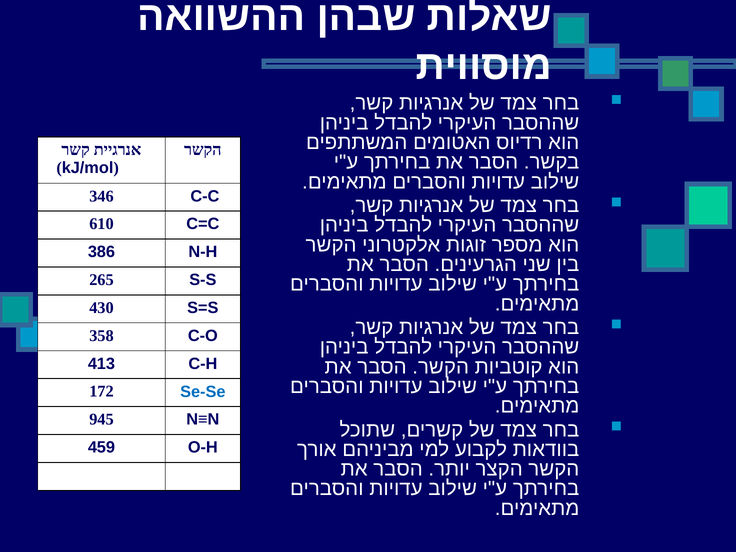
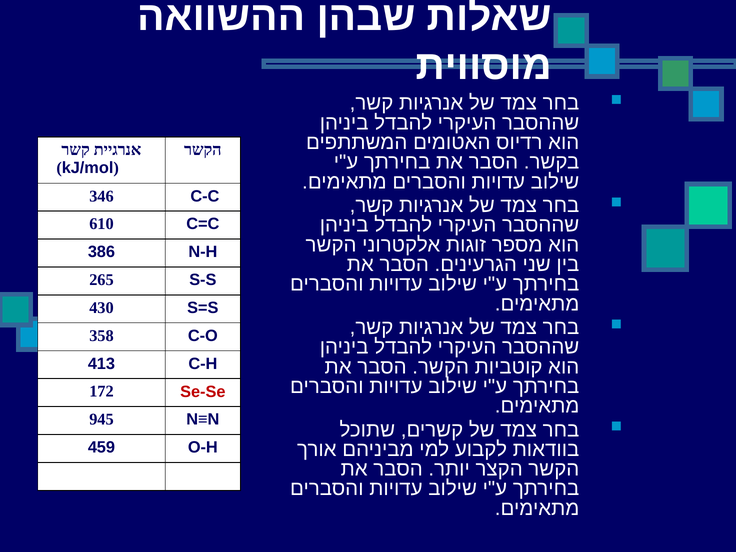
Se-Se colour: blue -> red
